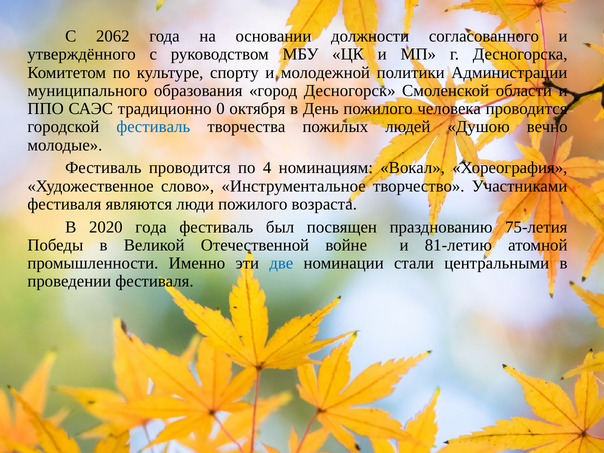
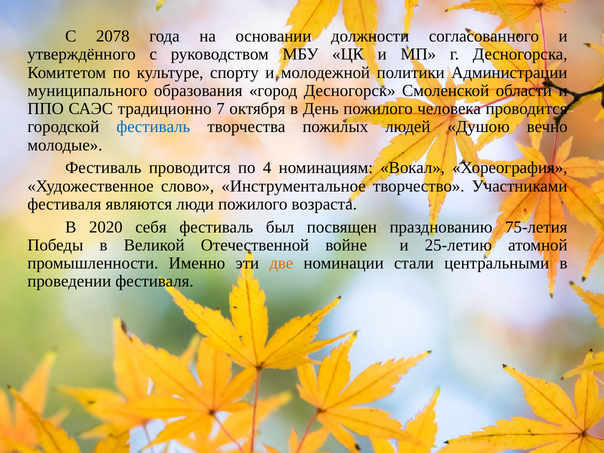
2062: 2062 -> 2078
0: 0 -> 7
2020 года: года -> себя
81-летию: 81-летию -> 25-летию
две colour: blue -> orange
